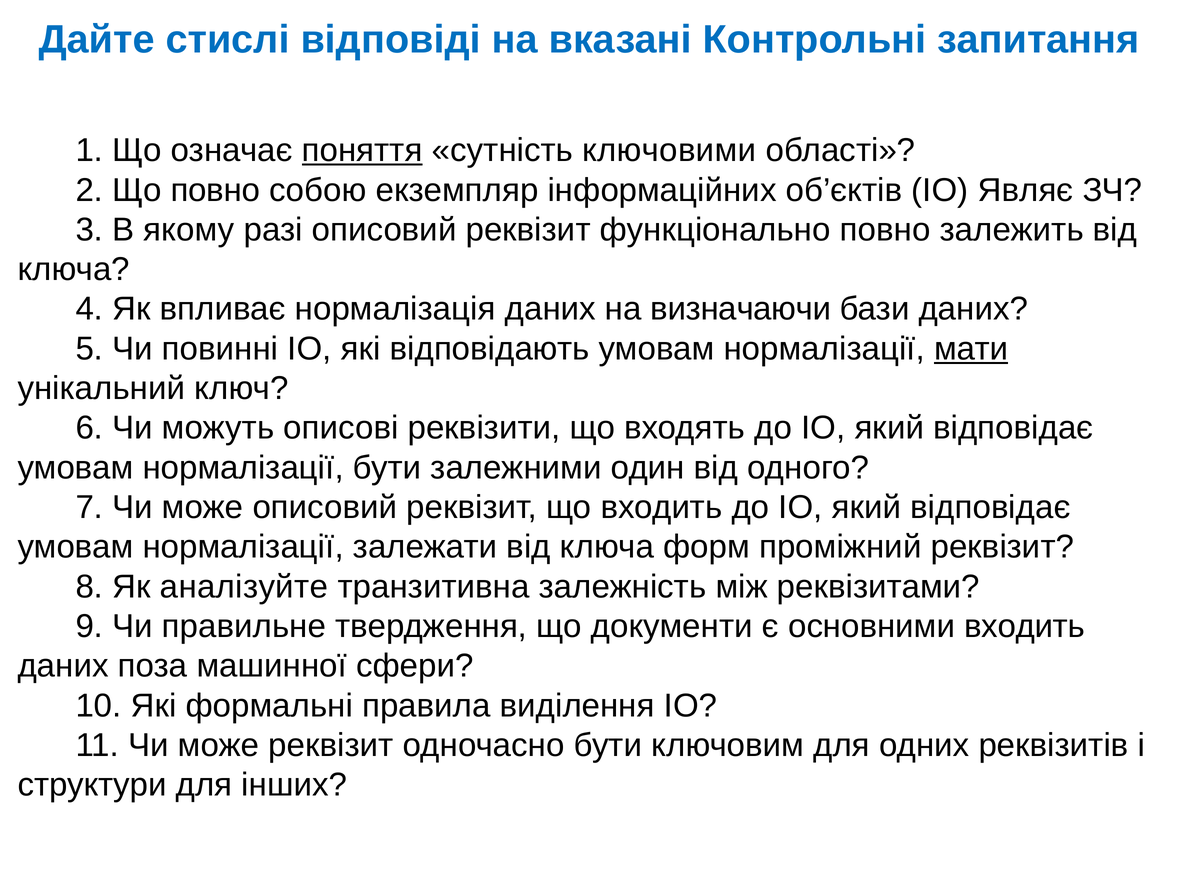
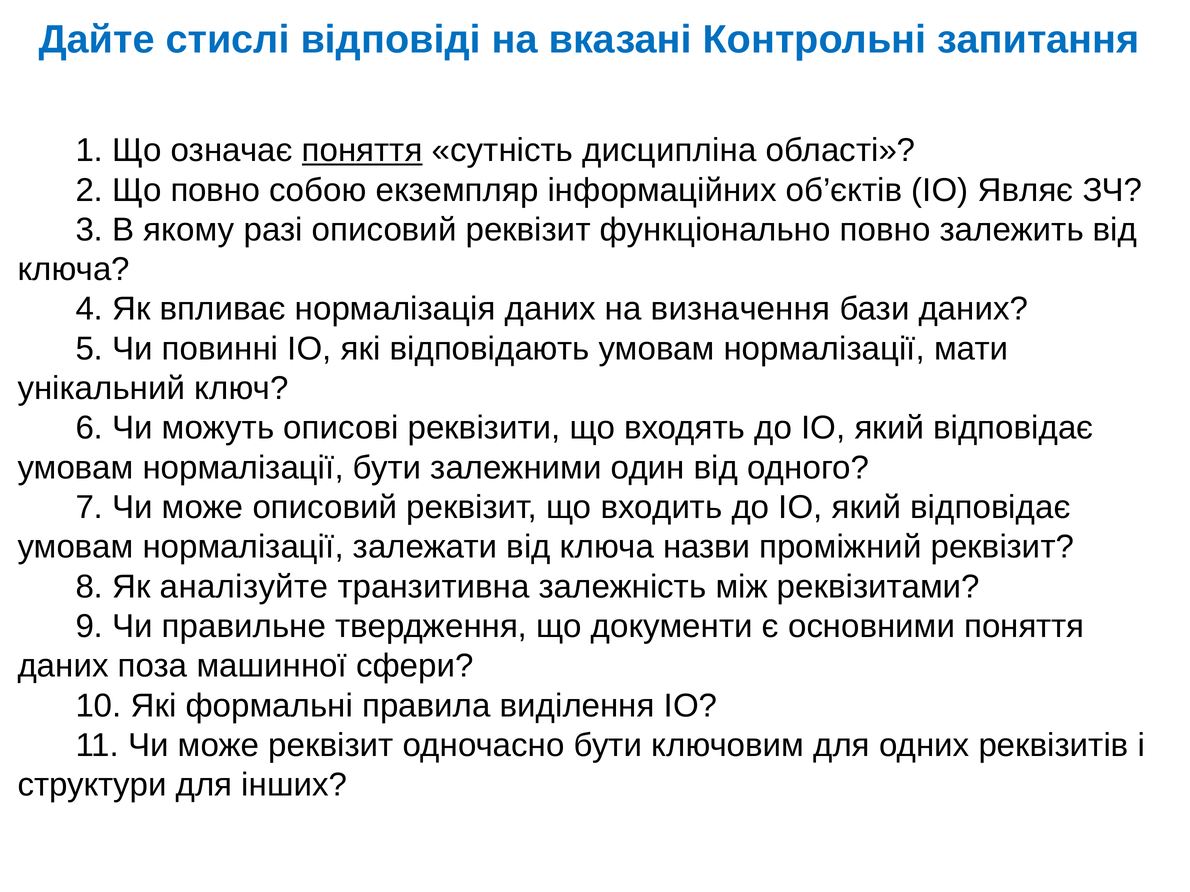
ключовими: ключовими -> дисципліна
визначаючи: визначаючи -> визначення
мати underline: present -> none
форм: форм -> назви
основними входить: входить -> поняття
